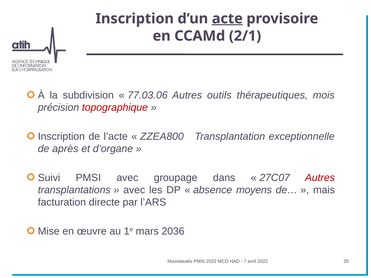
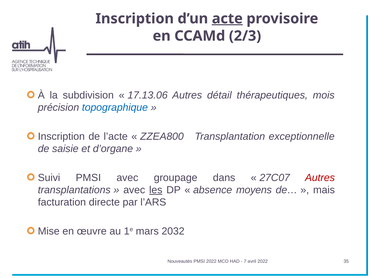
2/1: 2/1 -> 2/3
77.03.06: 77.03.06 -> 17.13.06
outils: outils -> détail
topographique colour: red -> blue
après: après -> saisie
les underline: none -> present
2036: 2036 -> 2032
